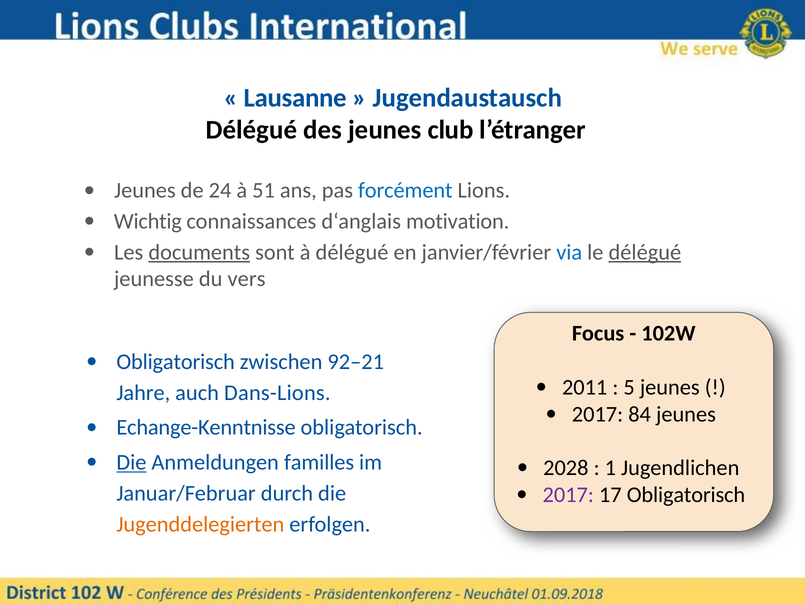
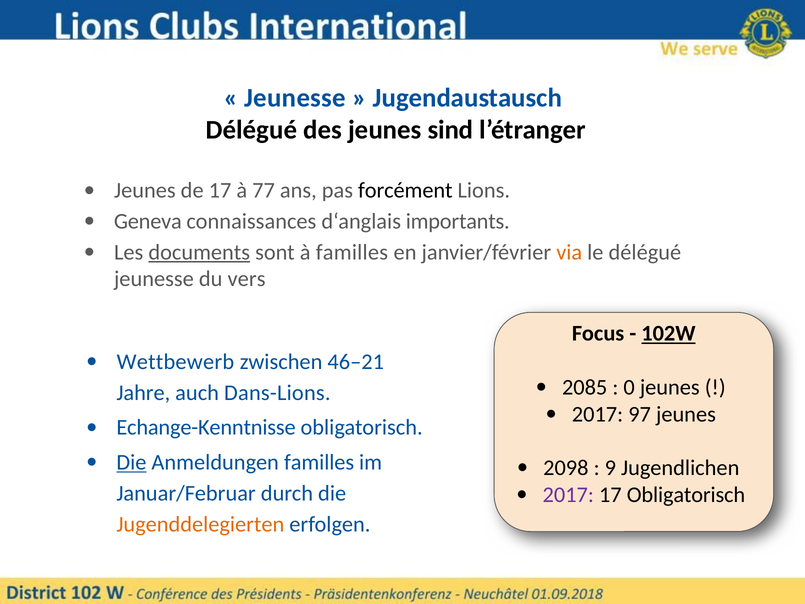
Lausanne at (295, 98): Lausanne -> Jeunesse
club: club -> sind
de 24: 24 -> 17
51: 51 -> 77
forcément colour: blue -> black
Wichtig: Wichtig -> Geneva
motivation: motivation -> importants
à délégué: délégué -> familles
via colour: blue -> orange
délégué at (645, 252) underline: present -> none
102W underline: none -> present
Obligatorisch at (176, 362): Obligatorisch -> Wettbewerb
92–21: 92–21 -> 46–21
2011: 2011 -> 2085
5: 5 -> 0
84: 84 -> 97
2028: 2028 -> 2098
1: 1 -> 9
